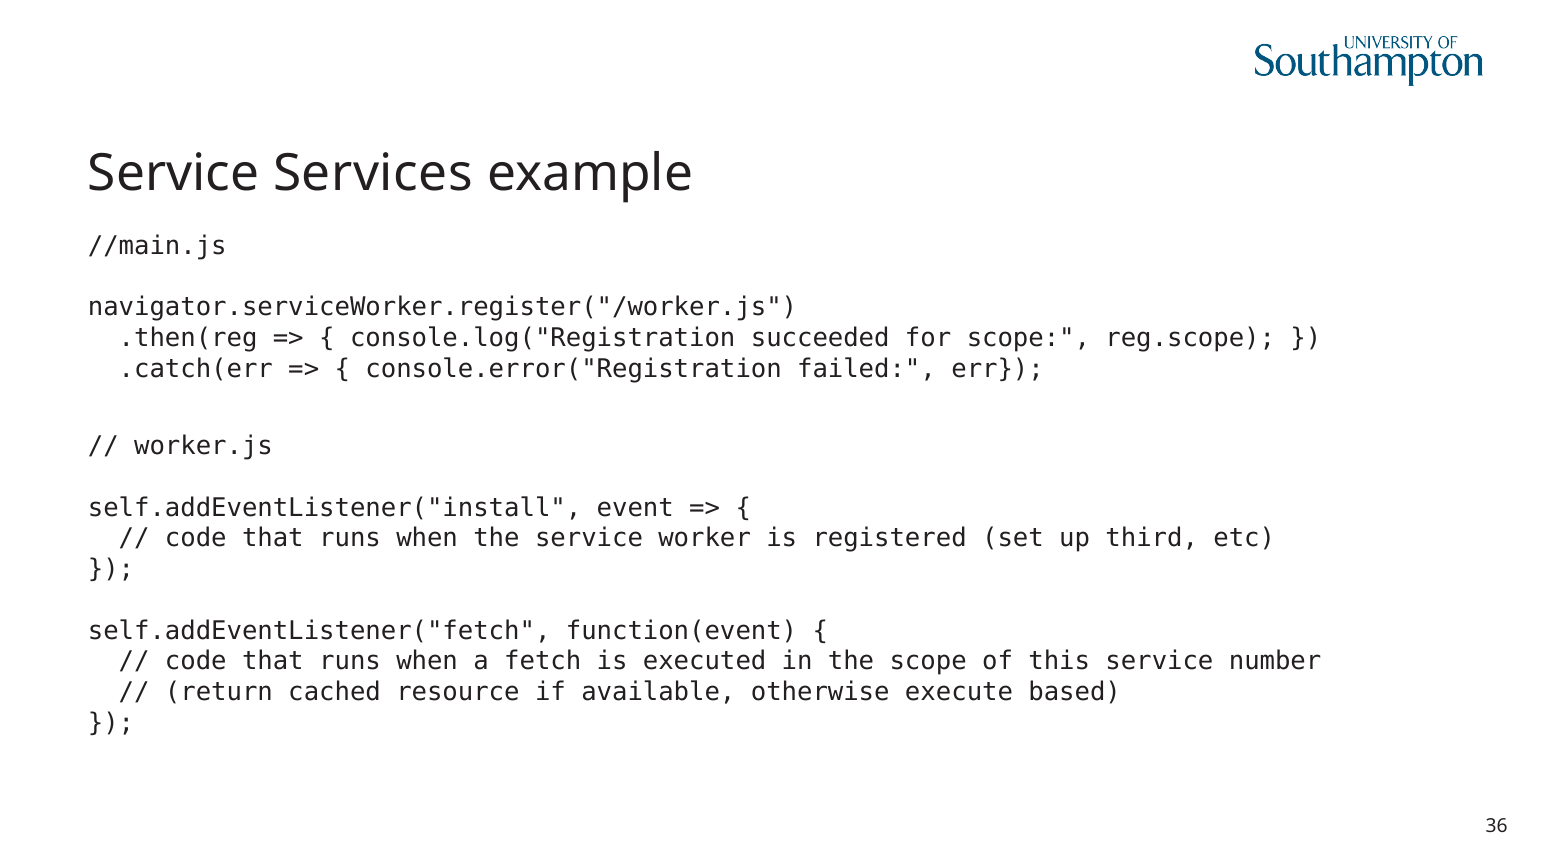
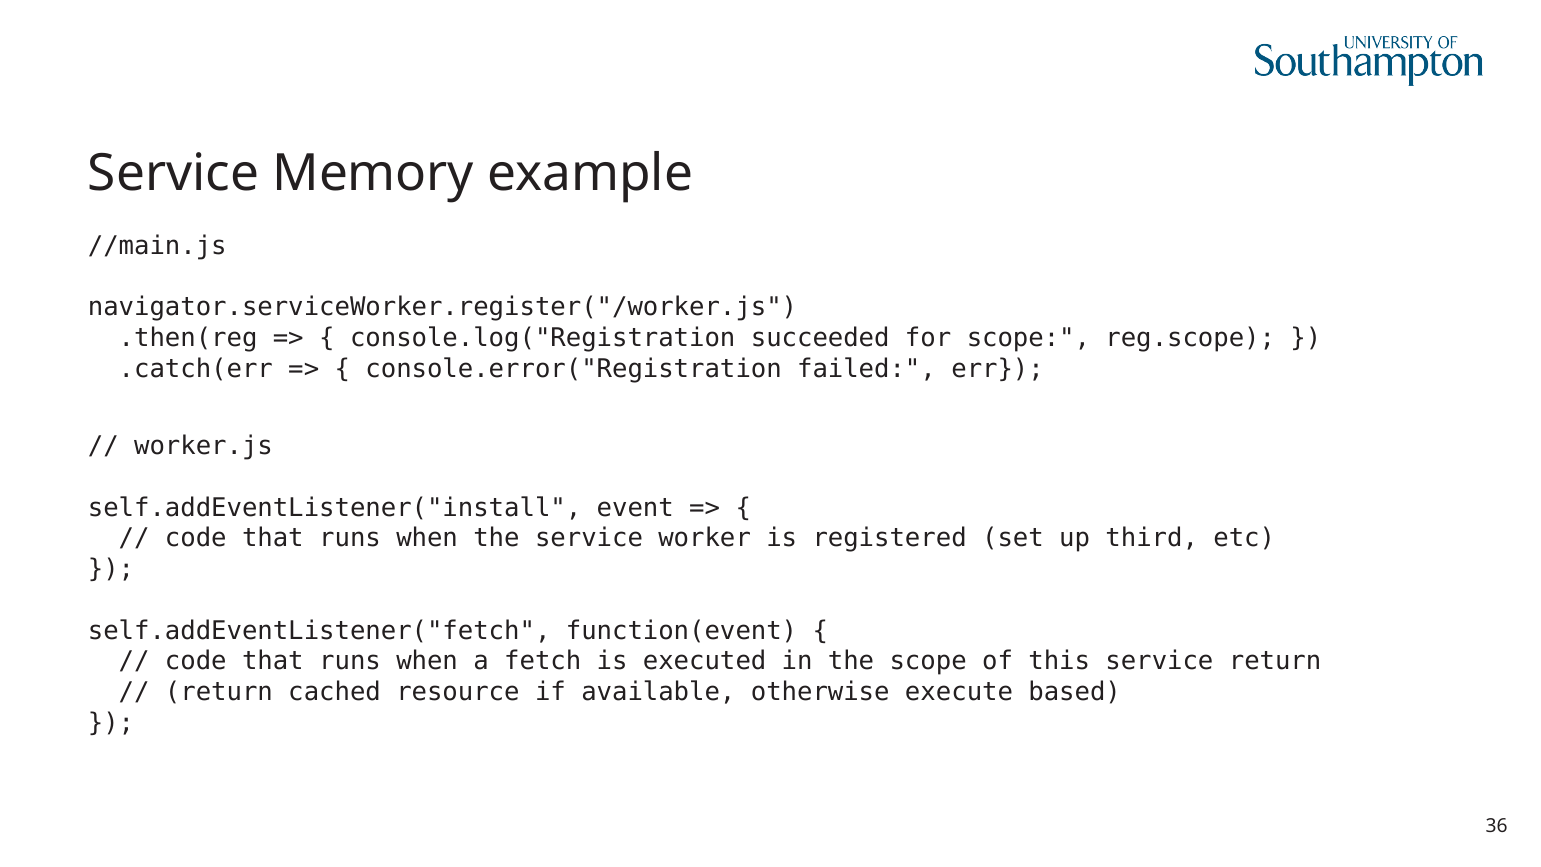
Services: Services -> Memory
service number: number -> return
